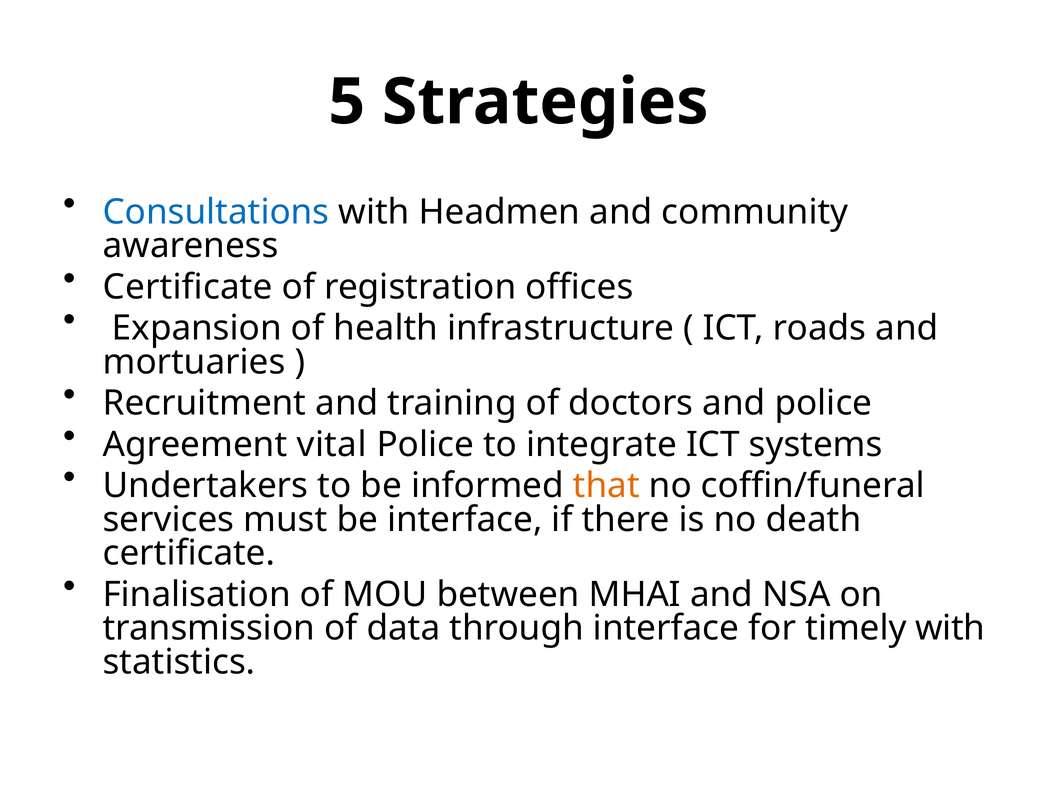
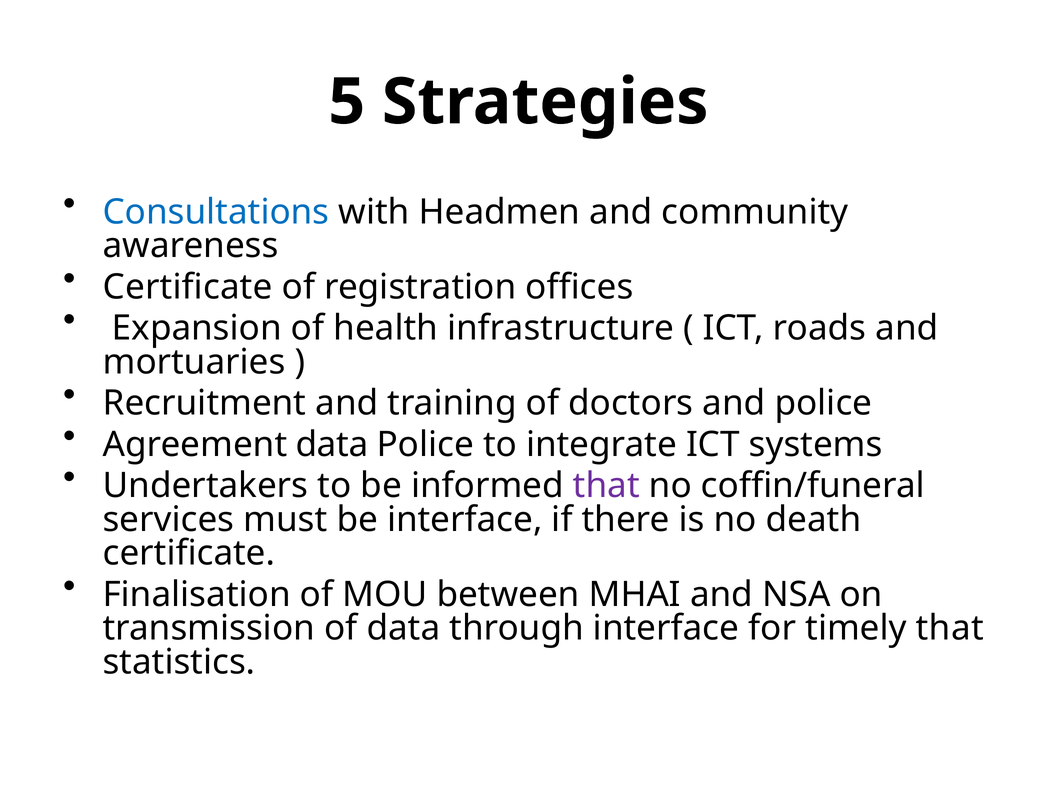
Agreement vital: vital -> data
that at (606, 485) colour: orange -> purple
timely with: with -> that
